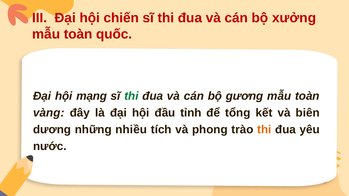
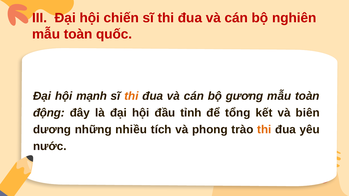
xưởng: xưởng -> nghiên
mạng: mạng -> mạnh
thi at (131, 96) colour: green -> orange
vàng: vàng -> động
